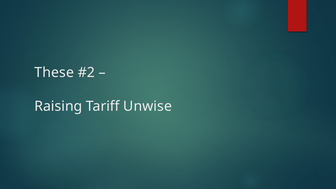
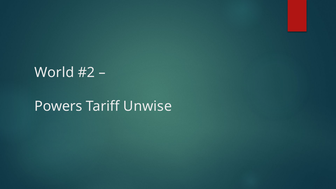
These: These -> World
Raising: Raising -> Powers
